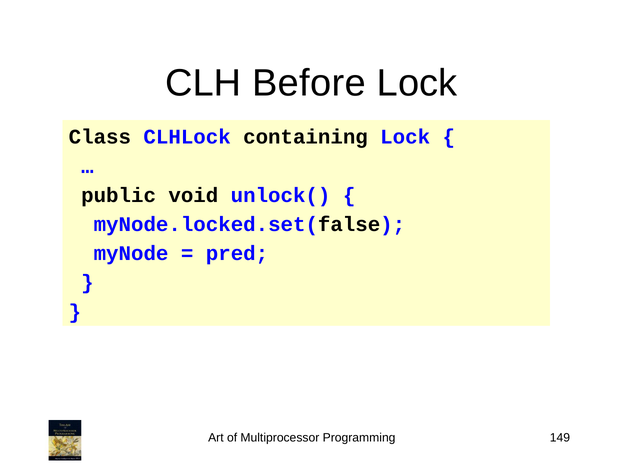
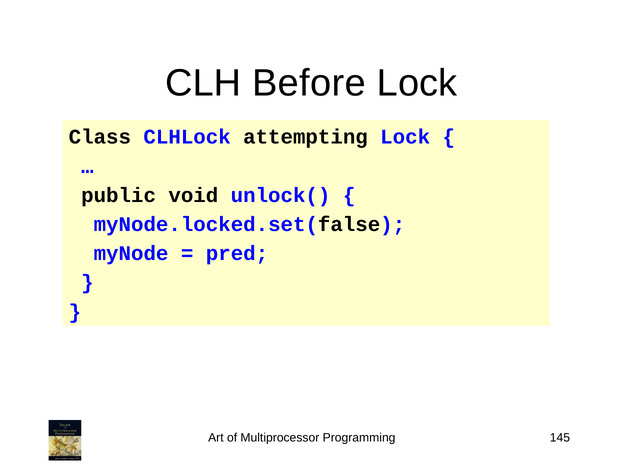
containing: containing -> attempting
149: 149 -> 145
